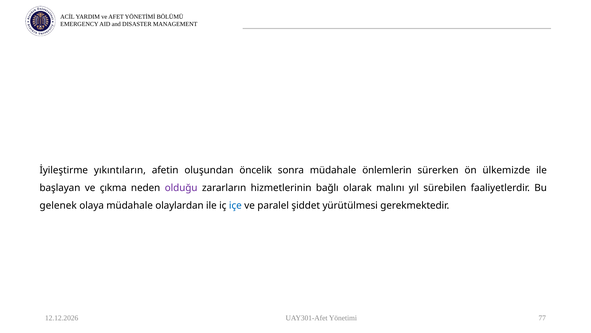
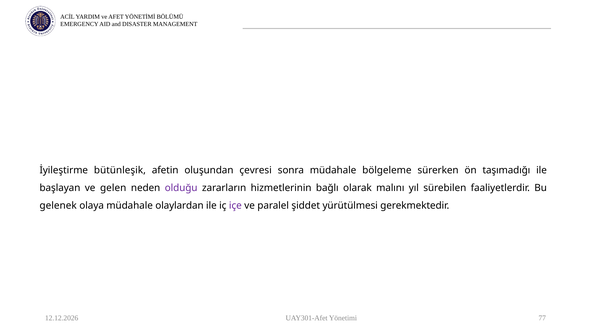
yıkıntıların: yıkıntıların -> bütünleşik
öncelik: öncelik -> çevresi
önlemlerin: önlemlerin -> bölgeleme
ülkemizde: ülkemizde -> taşımadığı
çıkma: çıkma -> gelen
içe colour: blue -> purple
